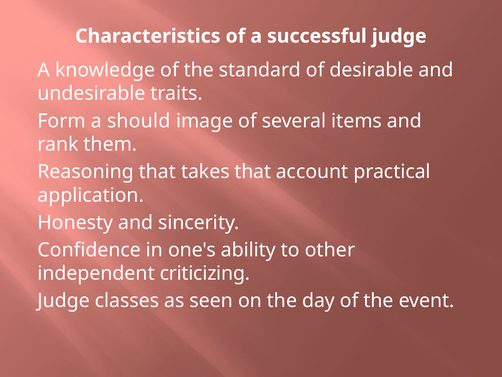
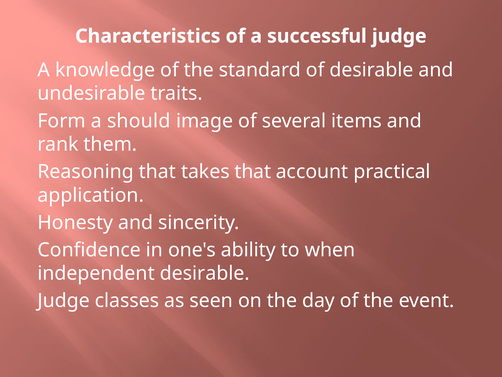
other: other -> when
independent criticizing: criticizing -> desirable
